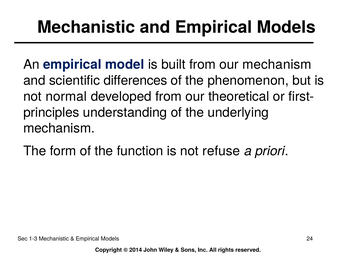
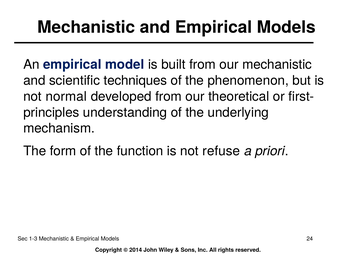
our mechanism: mechanism -> mechanistic
differences: differences -> techniques
